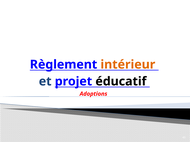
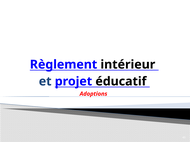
intérieur colour: orange -> black
